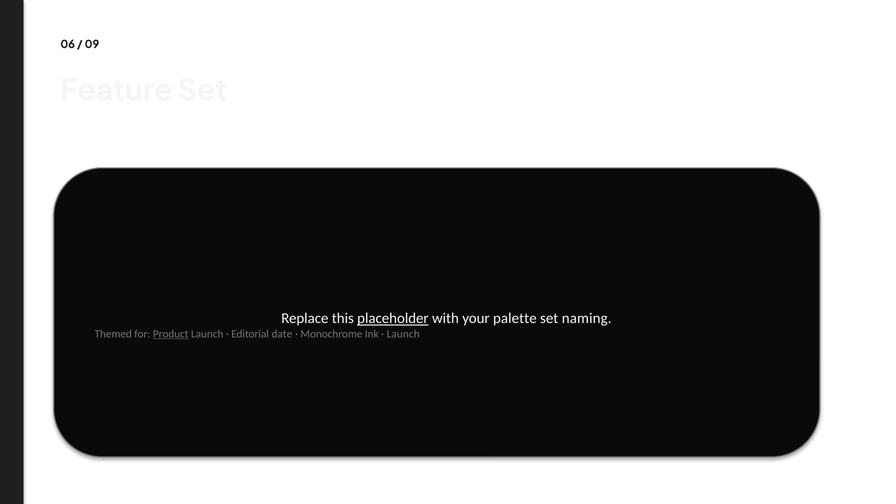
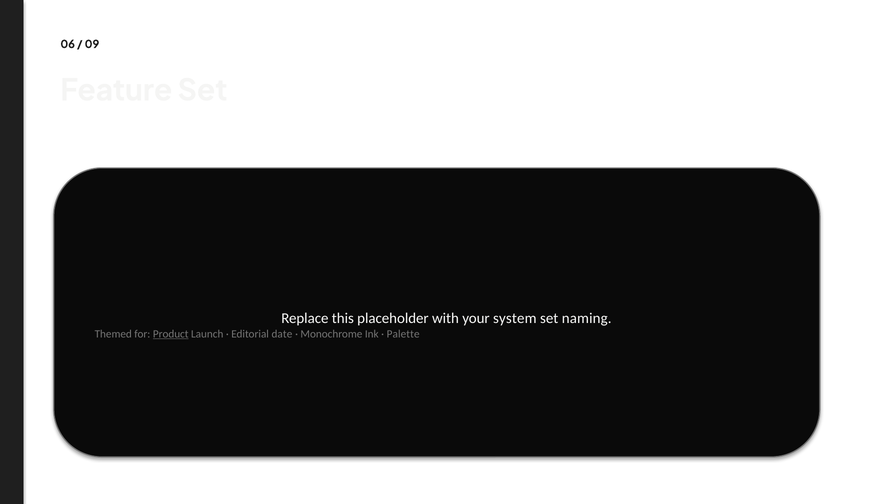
placeholder underline: present -> none
palette: palette -> system
Launch at (403, 334): Launch -> Palette
